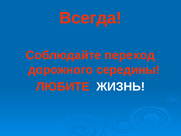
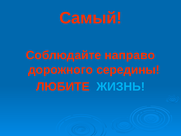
Всегда: Всегда -> Самый
переход: переход -> направо
ЖИЗНЬ colour: white -> light blue
